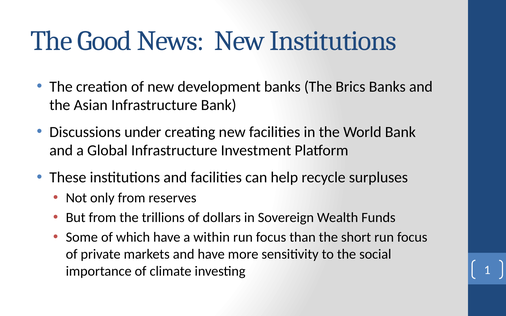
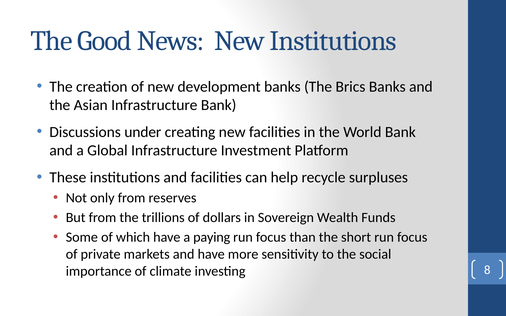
within: within -> paying
1: 1 -> 8
